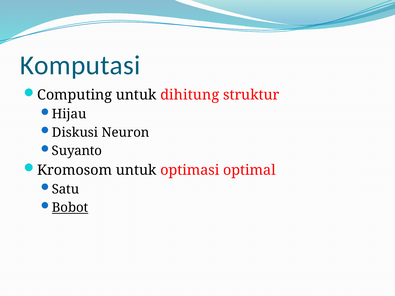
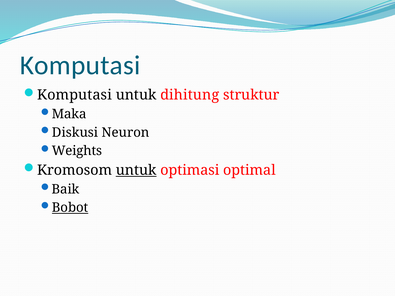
Computing at (75, 95): Computing -> Komputasi
Hijau: Hijau -> Maka
Suyanto: Suyanto -> Weights
untuk at (136, 170) underline: none -> present
Satu: Satu -> Baik
